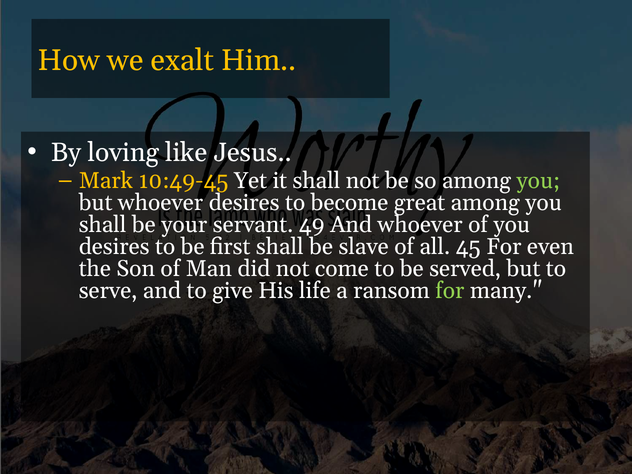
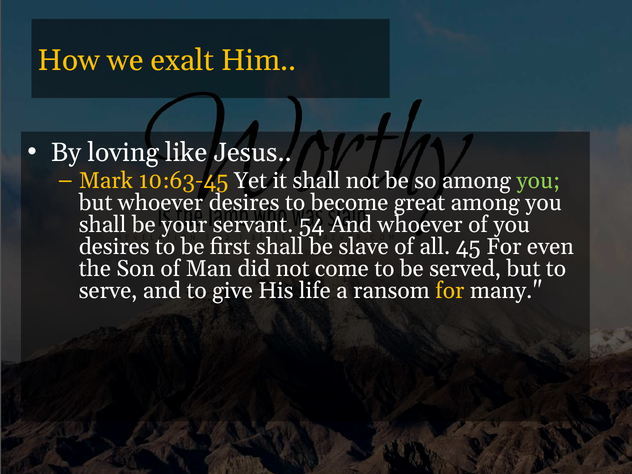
10:49-45: 10:49-45 -> 10:63-45
49: 49 -> 54
for at (450, 291) colour: light green -> yellow
